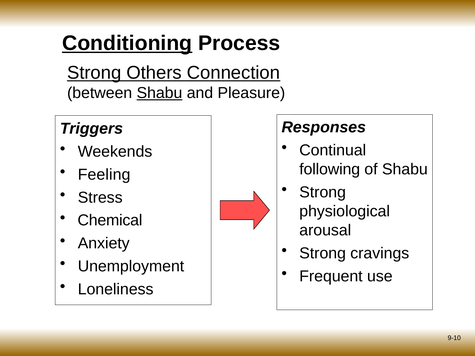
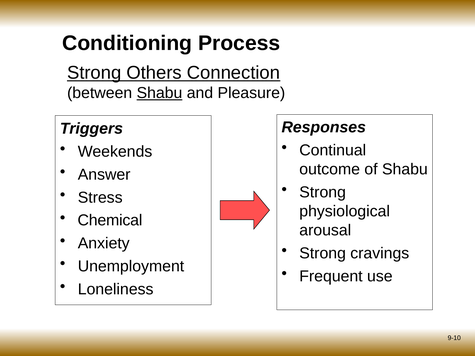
Conditioning underline: present -> none
following: following -> outcome
Feeling: Feeling -> Answer
